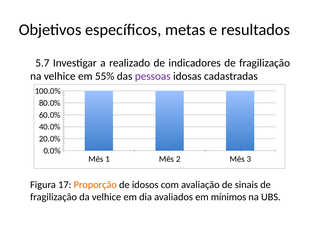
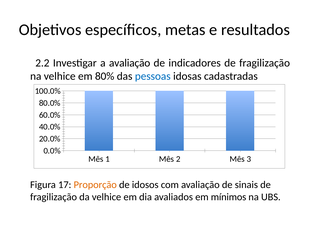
5.7: 5.7 -> 2.2
a realizado: realizado -> avaliação
55%: 55% -> 80%
pessoas colour: purple -> blue
